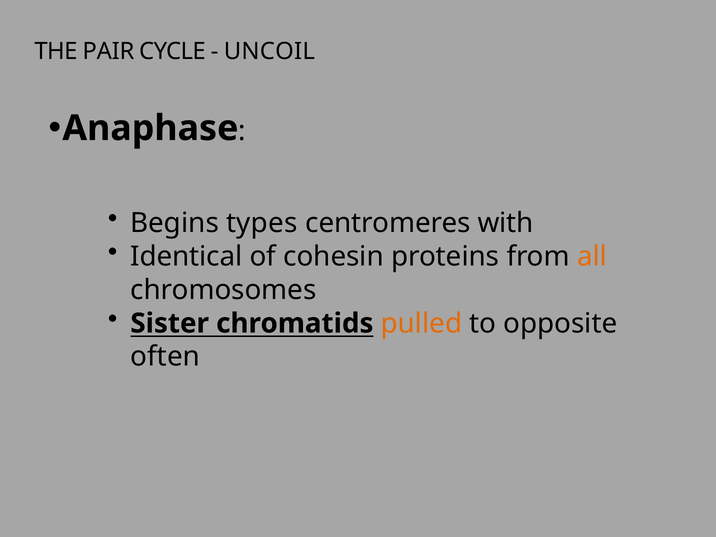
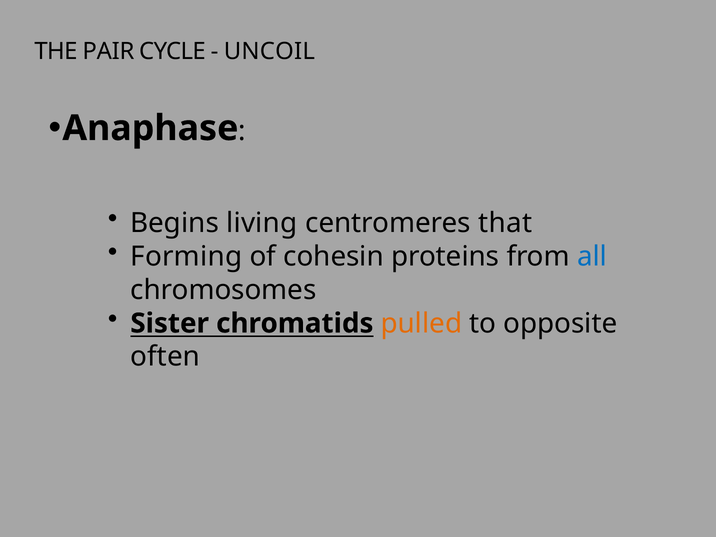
types: types -> living
with: with -> that
Identical: Identical -> Forming
all colour: orange -> blue
